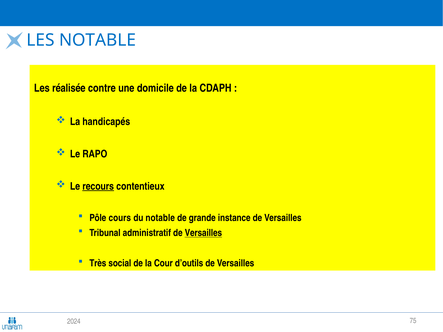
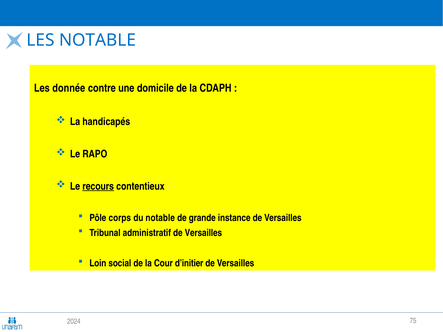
réalisée: réalisée -> donnée
cours: cours -> corps
Versailles at (203, 233) underline: present -> none
Très: Très -> Loin
d’outils: d’outils -> d’initier
